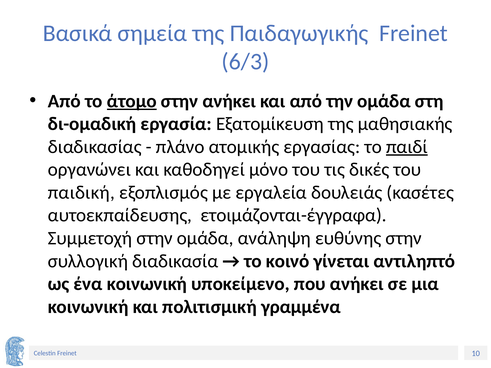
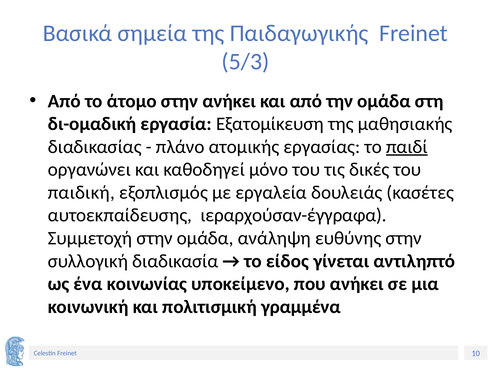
6/3: 6/3 -> 5/3
άτομο underline: present -> none
ετοιμάζονται-έγγραφα: ετοιμάζονται-έγγραφα -> ιεραρχούσαν-έγγραφα
κοινό: κοινό -> είδος
ένα κοινωνική: κοινωνική -> κοινωνίας
